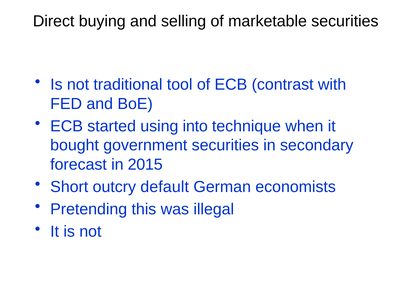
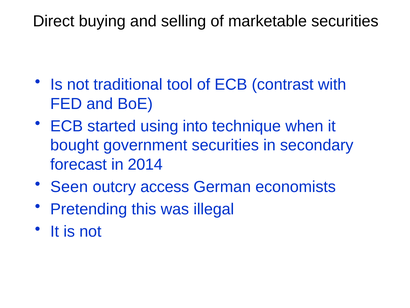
2015: 2015 -> 2014
Short: Short -> Seen
default: default -> access
